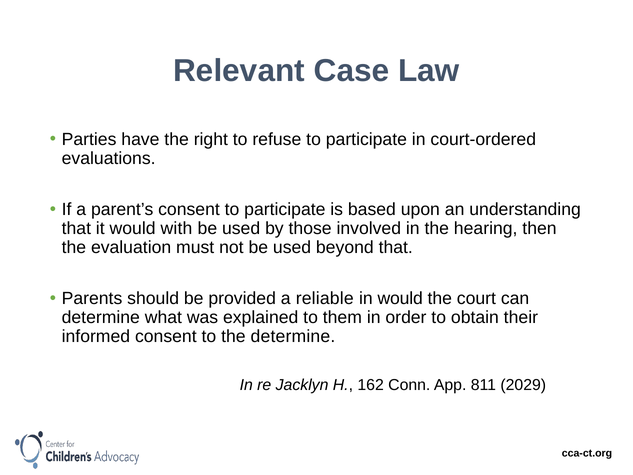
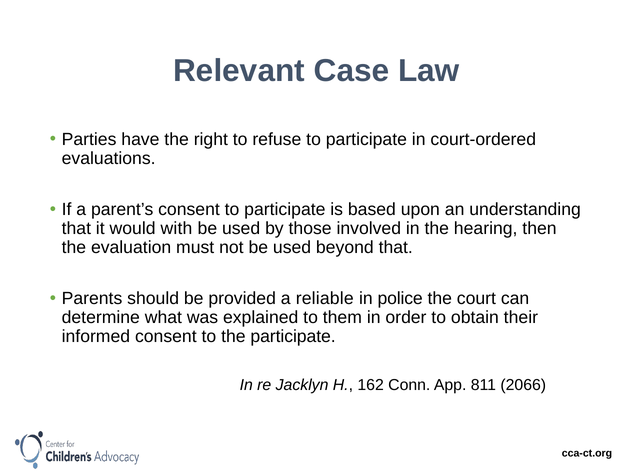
in would: would -> police
the determine: determine -> participate
2029: 2029 -> 2066
